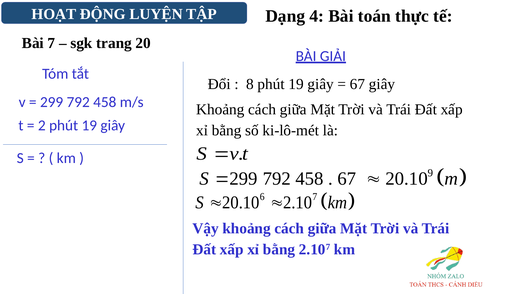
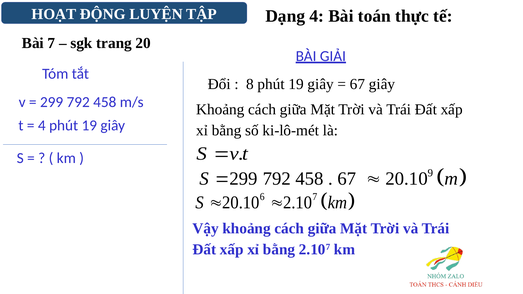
2 at (42, 126): 2 -> 4
